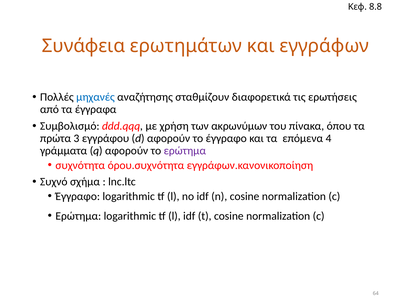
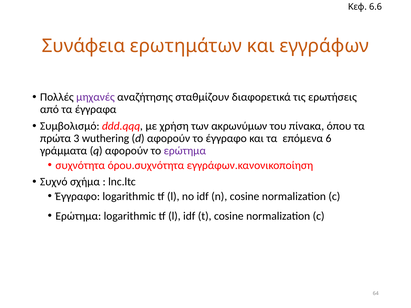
8.8: 8.8 -> 6.6
μηχανές colour: blue -> purple
εγγράφου: εγγράφου -> wuthering
4: 4 -> 6
